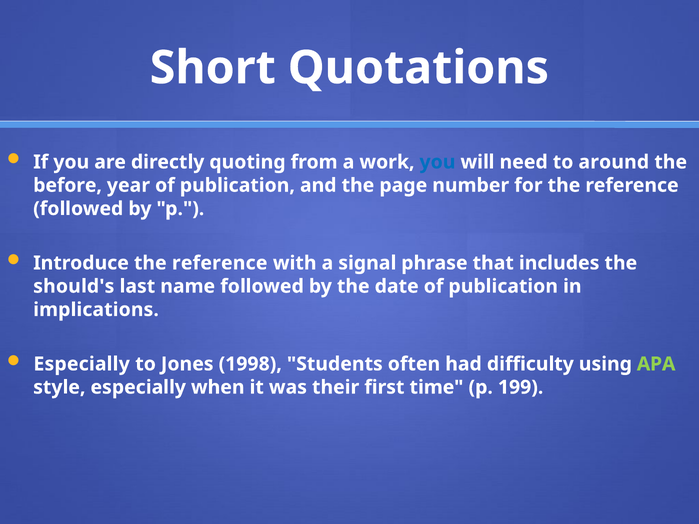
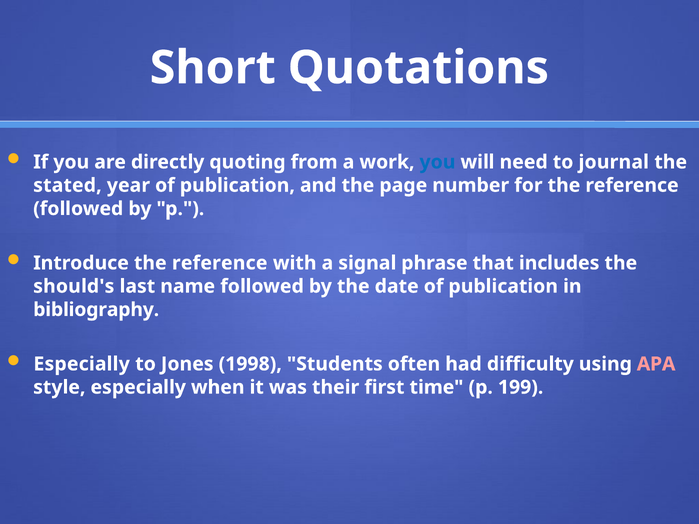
around: around -> journal
before: before -> stated
implications: implications -> bibliography
APA colour: light green -> pink
